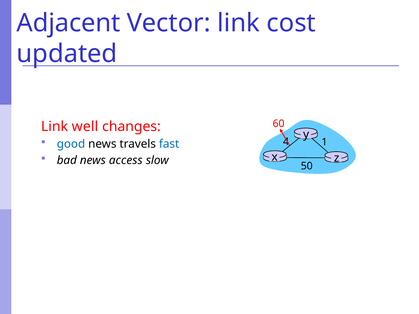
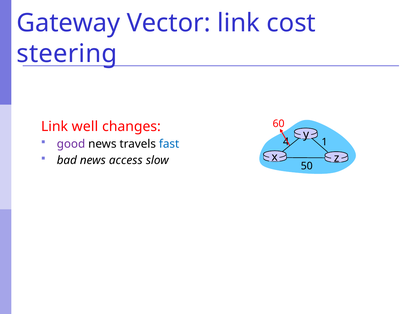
Adjacent: Adjacent -> Gateway
updated: updated -> steering
good colour: blue -> purple
